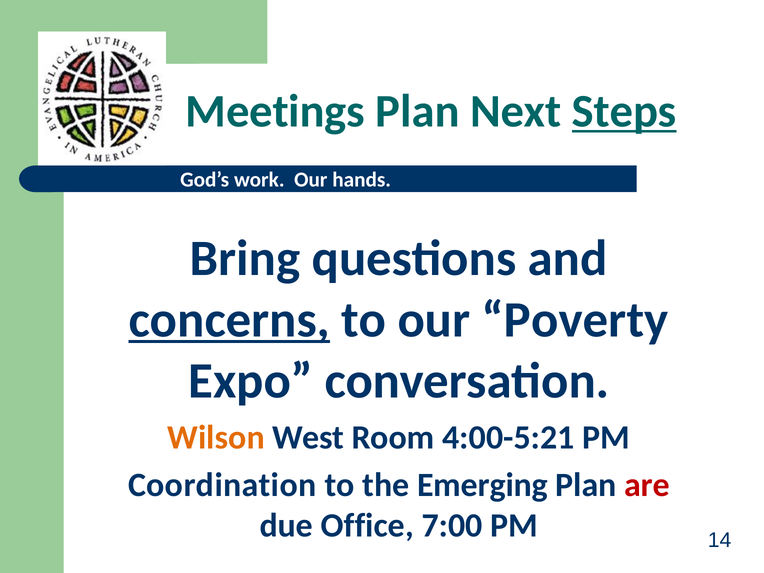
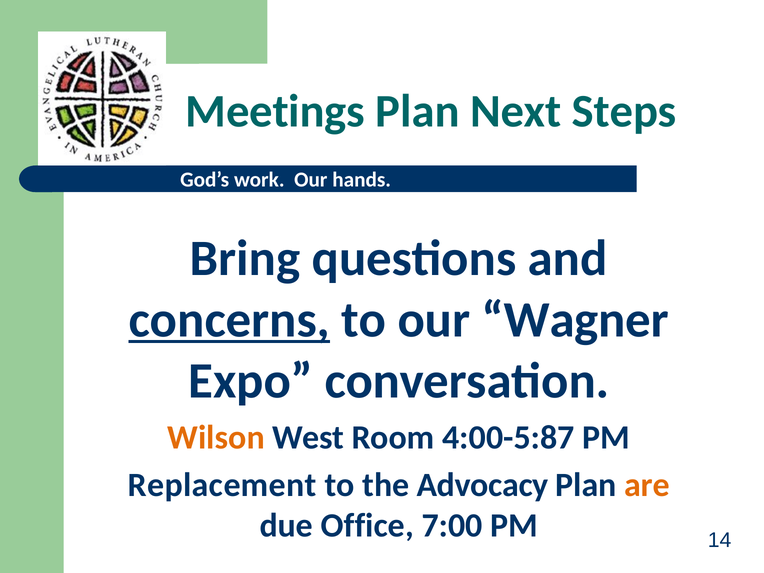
Steps underline: present -> none
Poverty: Poverty -> Wagner
4:00-5:21: 4:00-5:21 -> 4:00-5:87
Coordination: Coordination -> Replacement
Emerging: Emerging -> Advocacy
are colour: red -> orange
